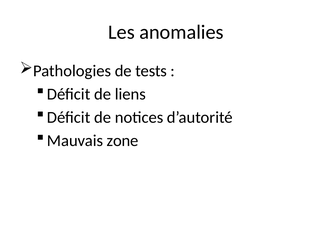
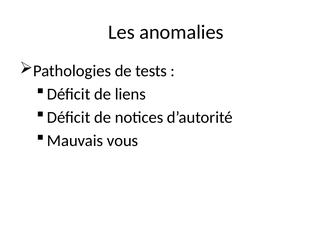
zone: zone -> vous
